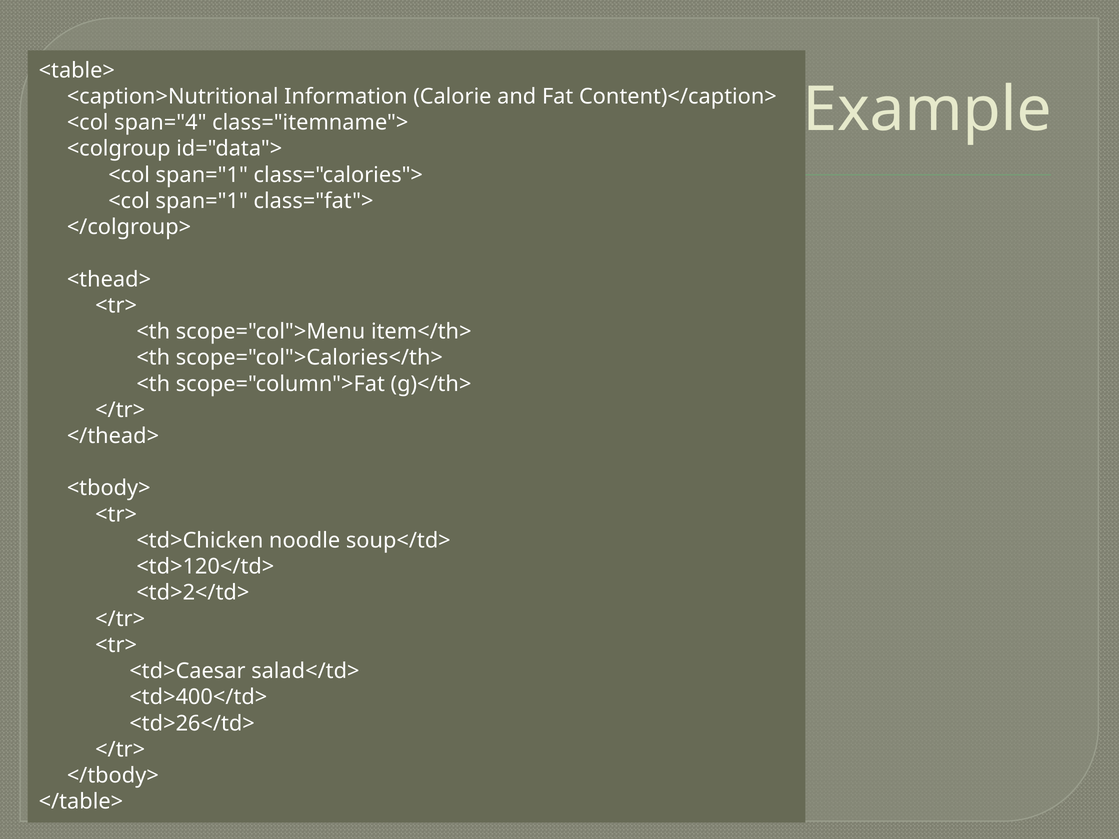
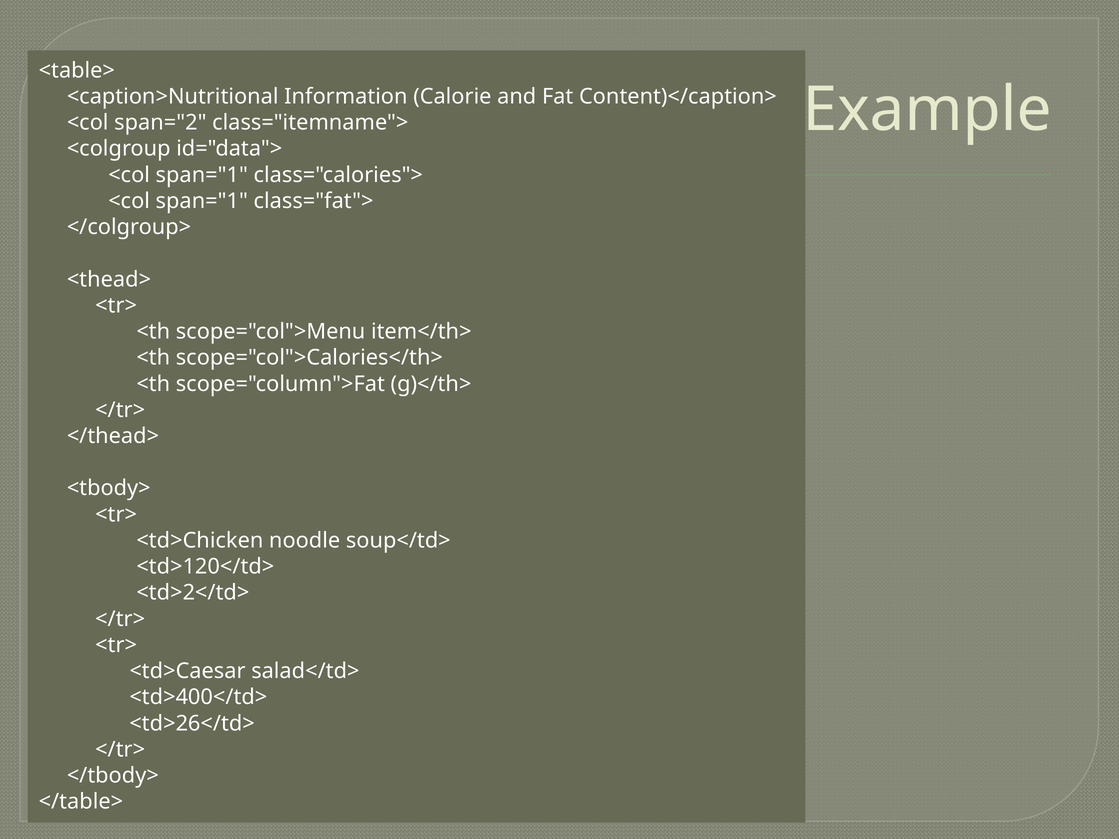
span="4: span="4 -> span="2
